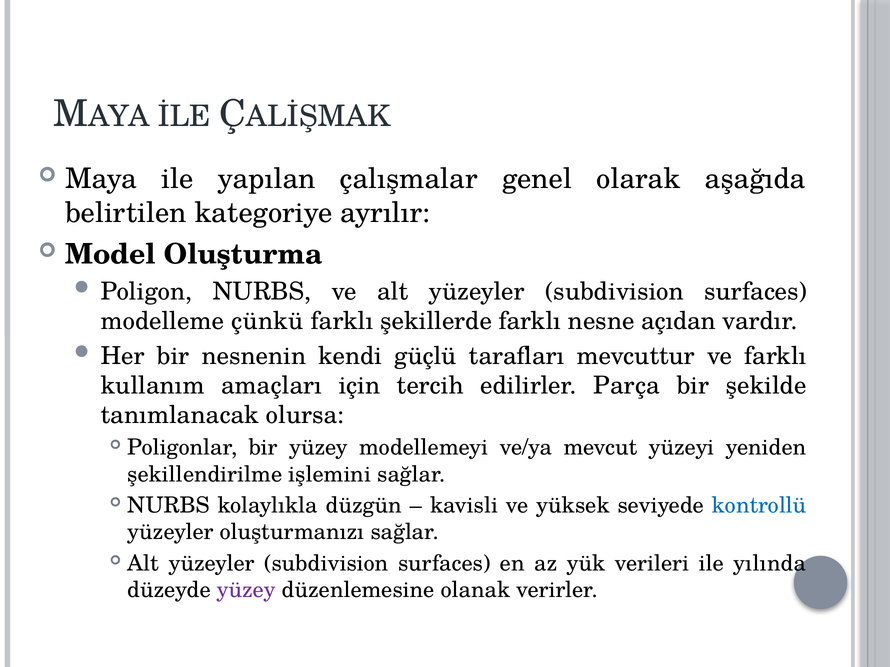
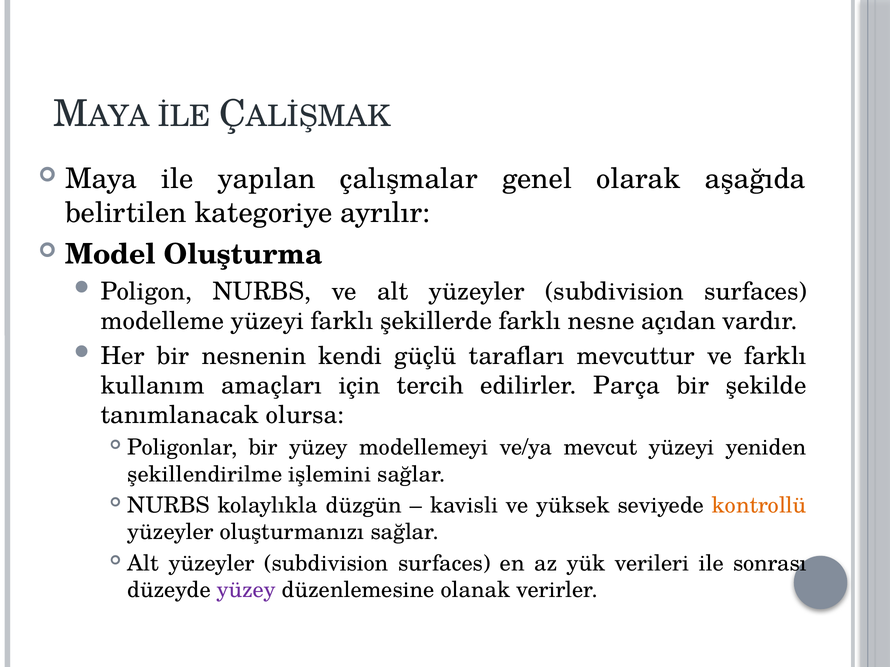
modelleme çünkü: çünkü -> yüzeyi
kontrollü colour: blue -> orange
yılında: yılında -> sonrası
